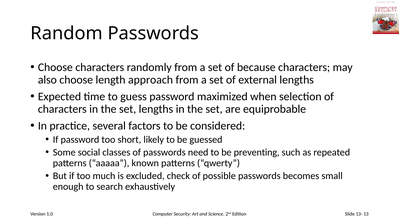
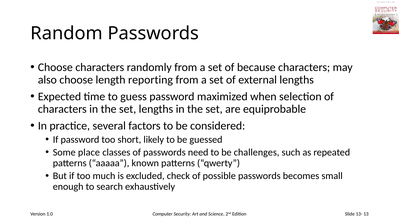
approach: approach -> reporting
social: social -> place
preventing: preventing -> challenges
